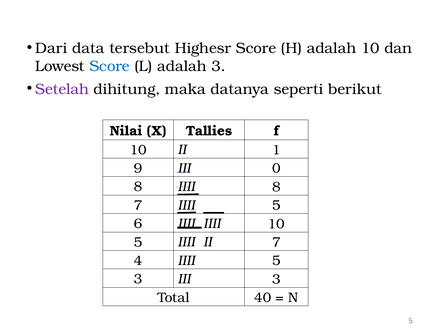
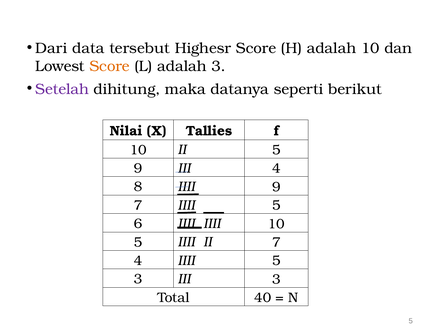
Score at (110, 66) colour: blue -> orange
II 1: 1 -> 5
III 0: 0 -> 4
IIII 8: 8 -> 9
